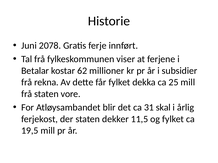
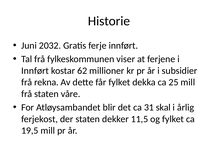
2078: 2078 -> 2032
Betalar at (35, 71): Betalar -> Innført
vore: vore -> våre
